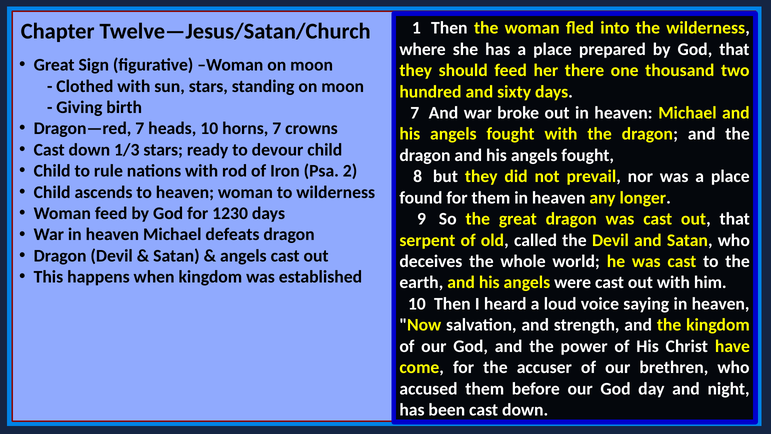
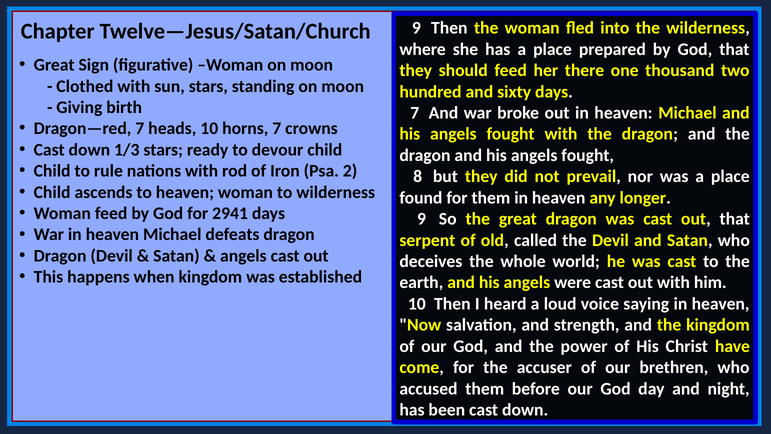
Twelve—Jesus/Satan/Church 1: 1 -> 9
1230: 1230 -> 2941
